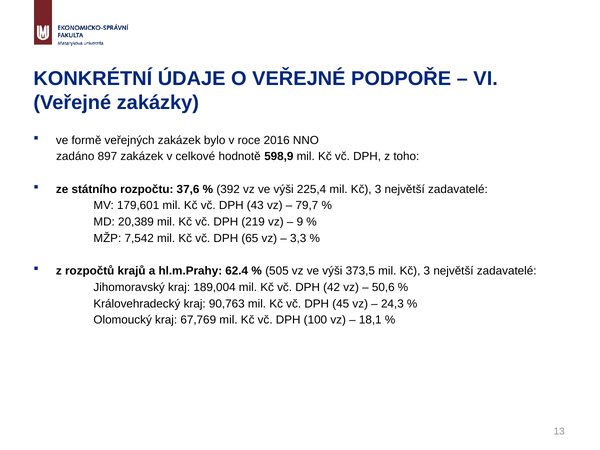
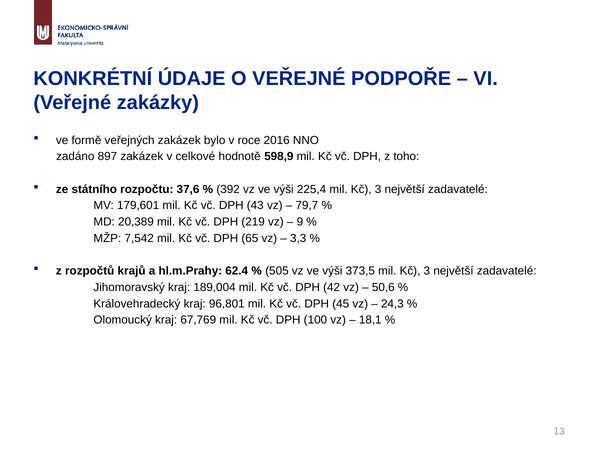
90,763: 90,763 -> 96,801
